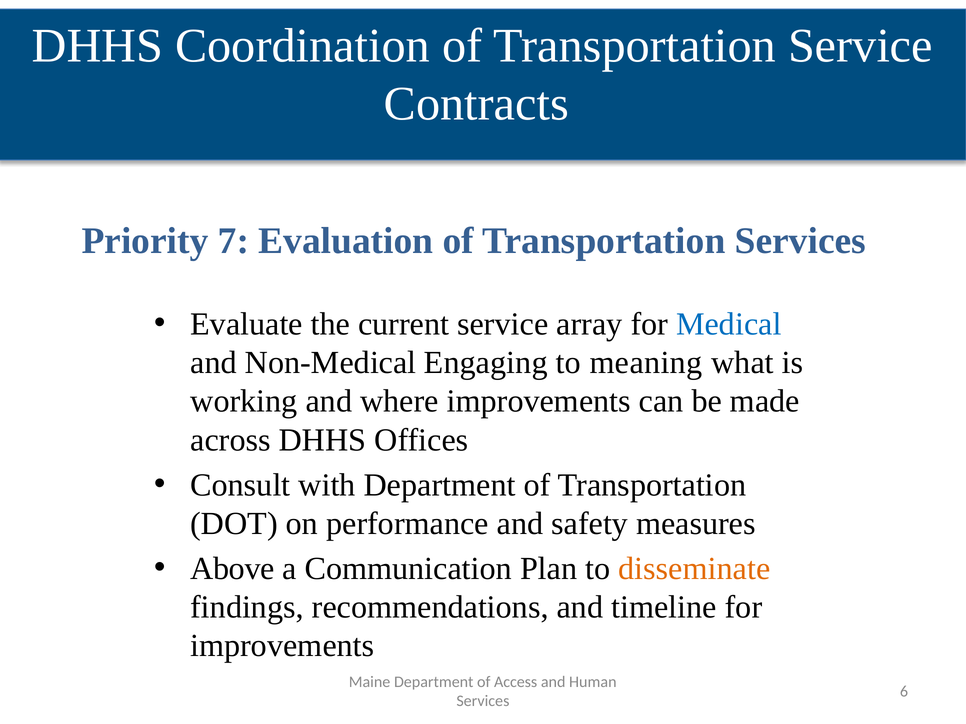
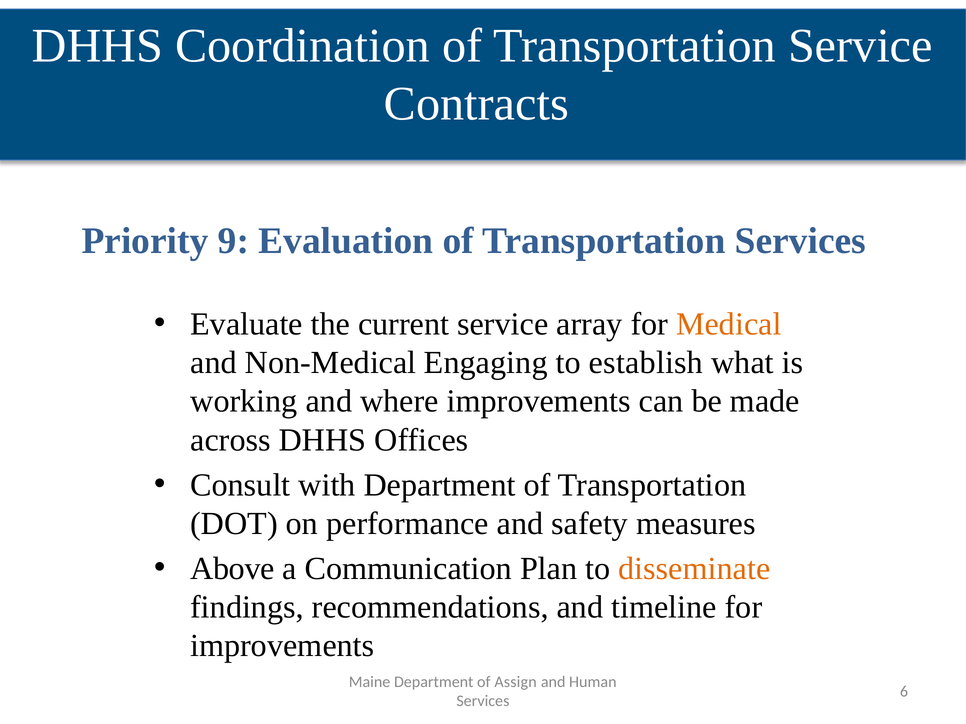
7: 7 -> 9
Medical colour: blue -> orange
meaning: meaning -> establish
Access: Access -> Assign
